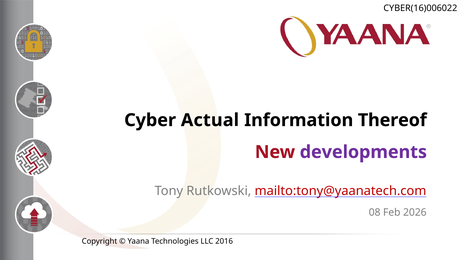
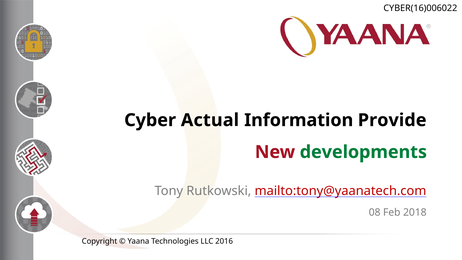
Thereof: Thereof -> Provide
developments colour: purple -> green
2026: 2026 -> 2018
